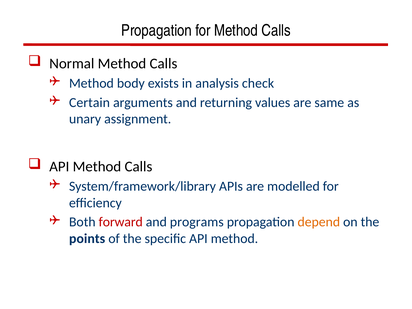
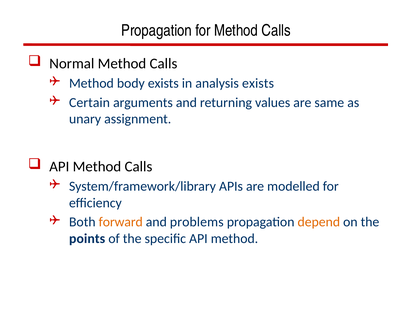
analysis check: check -> exists
forward colour: red -> orange
programs: programs -> problems
